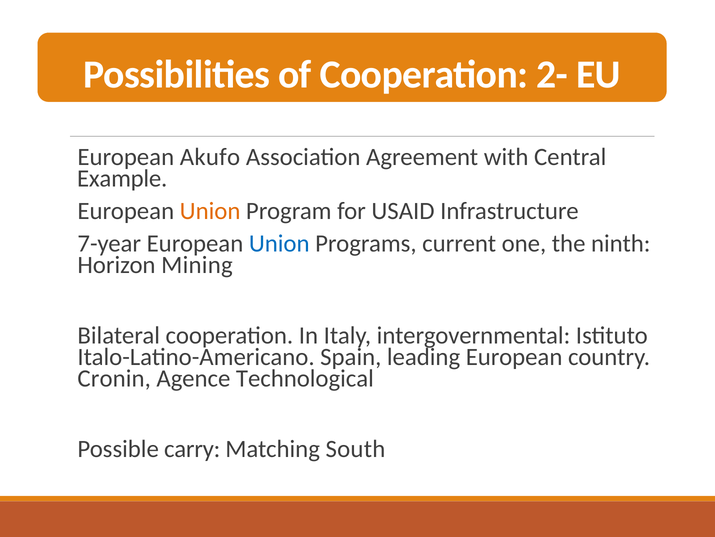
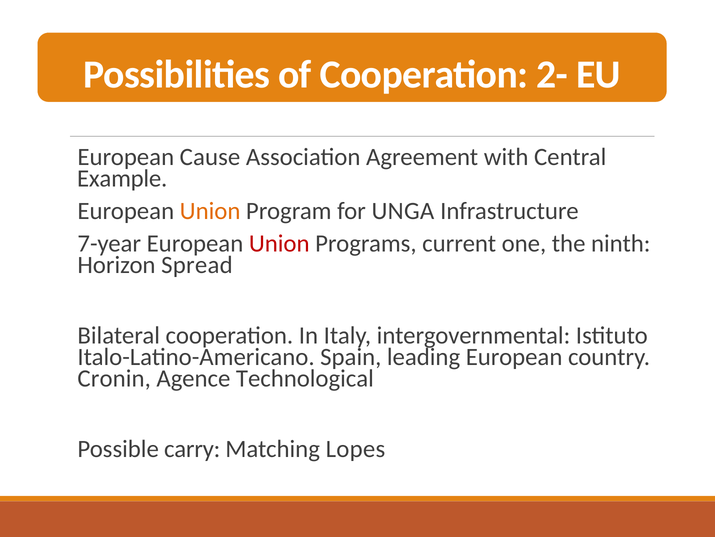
Akufo: Akufo -> Cause
USAID: USAID -> UNGA
Union at (279, 243) colour: blue -> red
Mining: Mining -> Spread
South: South -> Lopes
